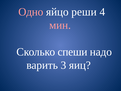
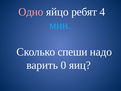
реши: реши -> ребят
мин colour: pink -> light blue
3: 3 -> 0
